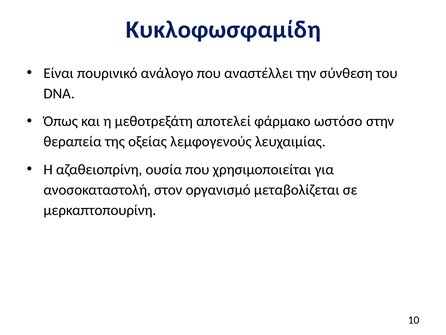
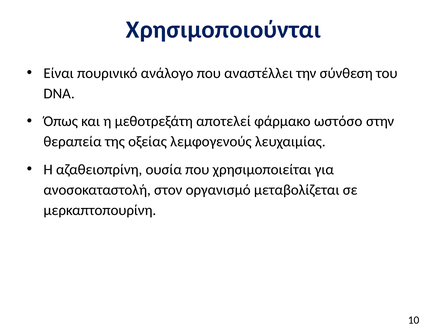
Κυκλοφωσφαμίδη: Κυκλοφωσφαμίδη -> Χρησιμοποιούνται
